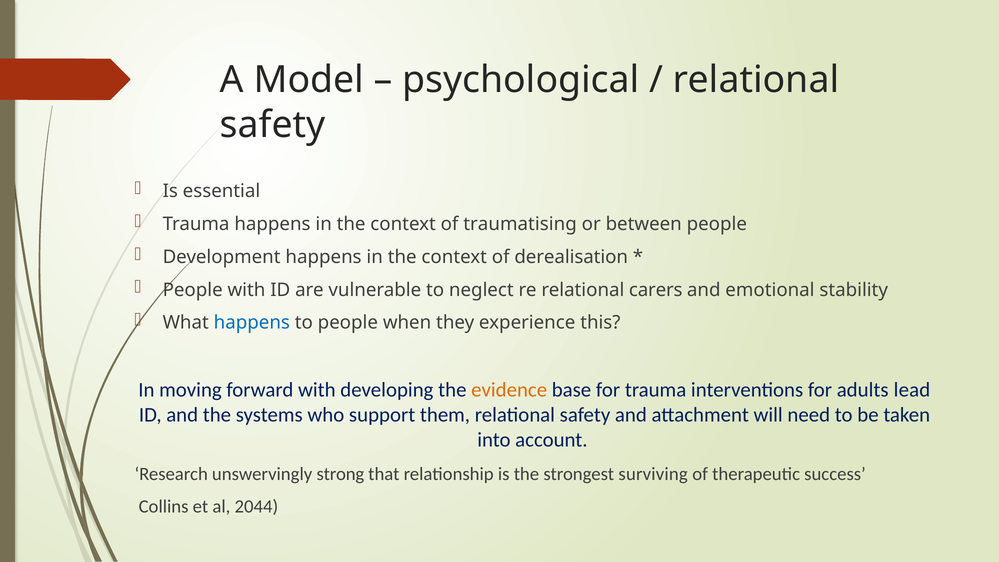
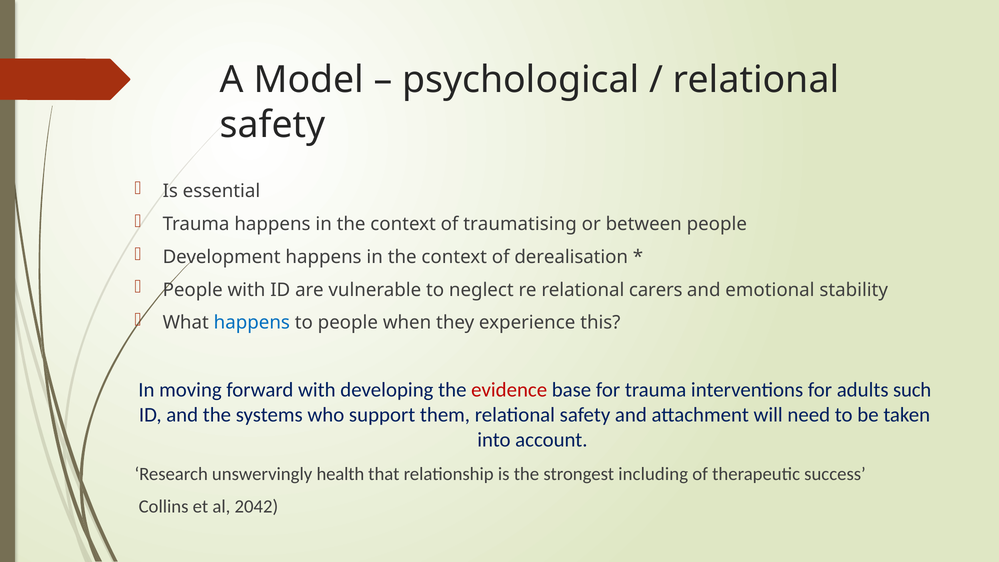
evidence colour: orange -> red
lead: lead -> such
strong: strong -> health
surviving: surviving -> including
2044: 2044 -> 2042
